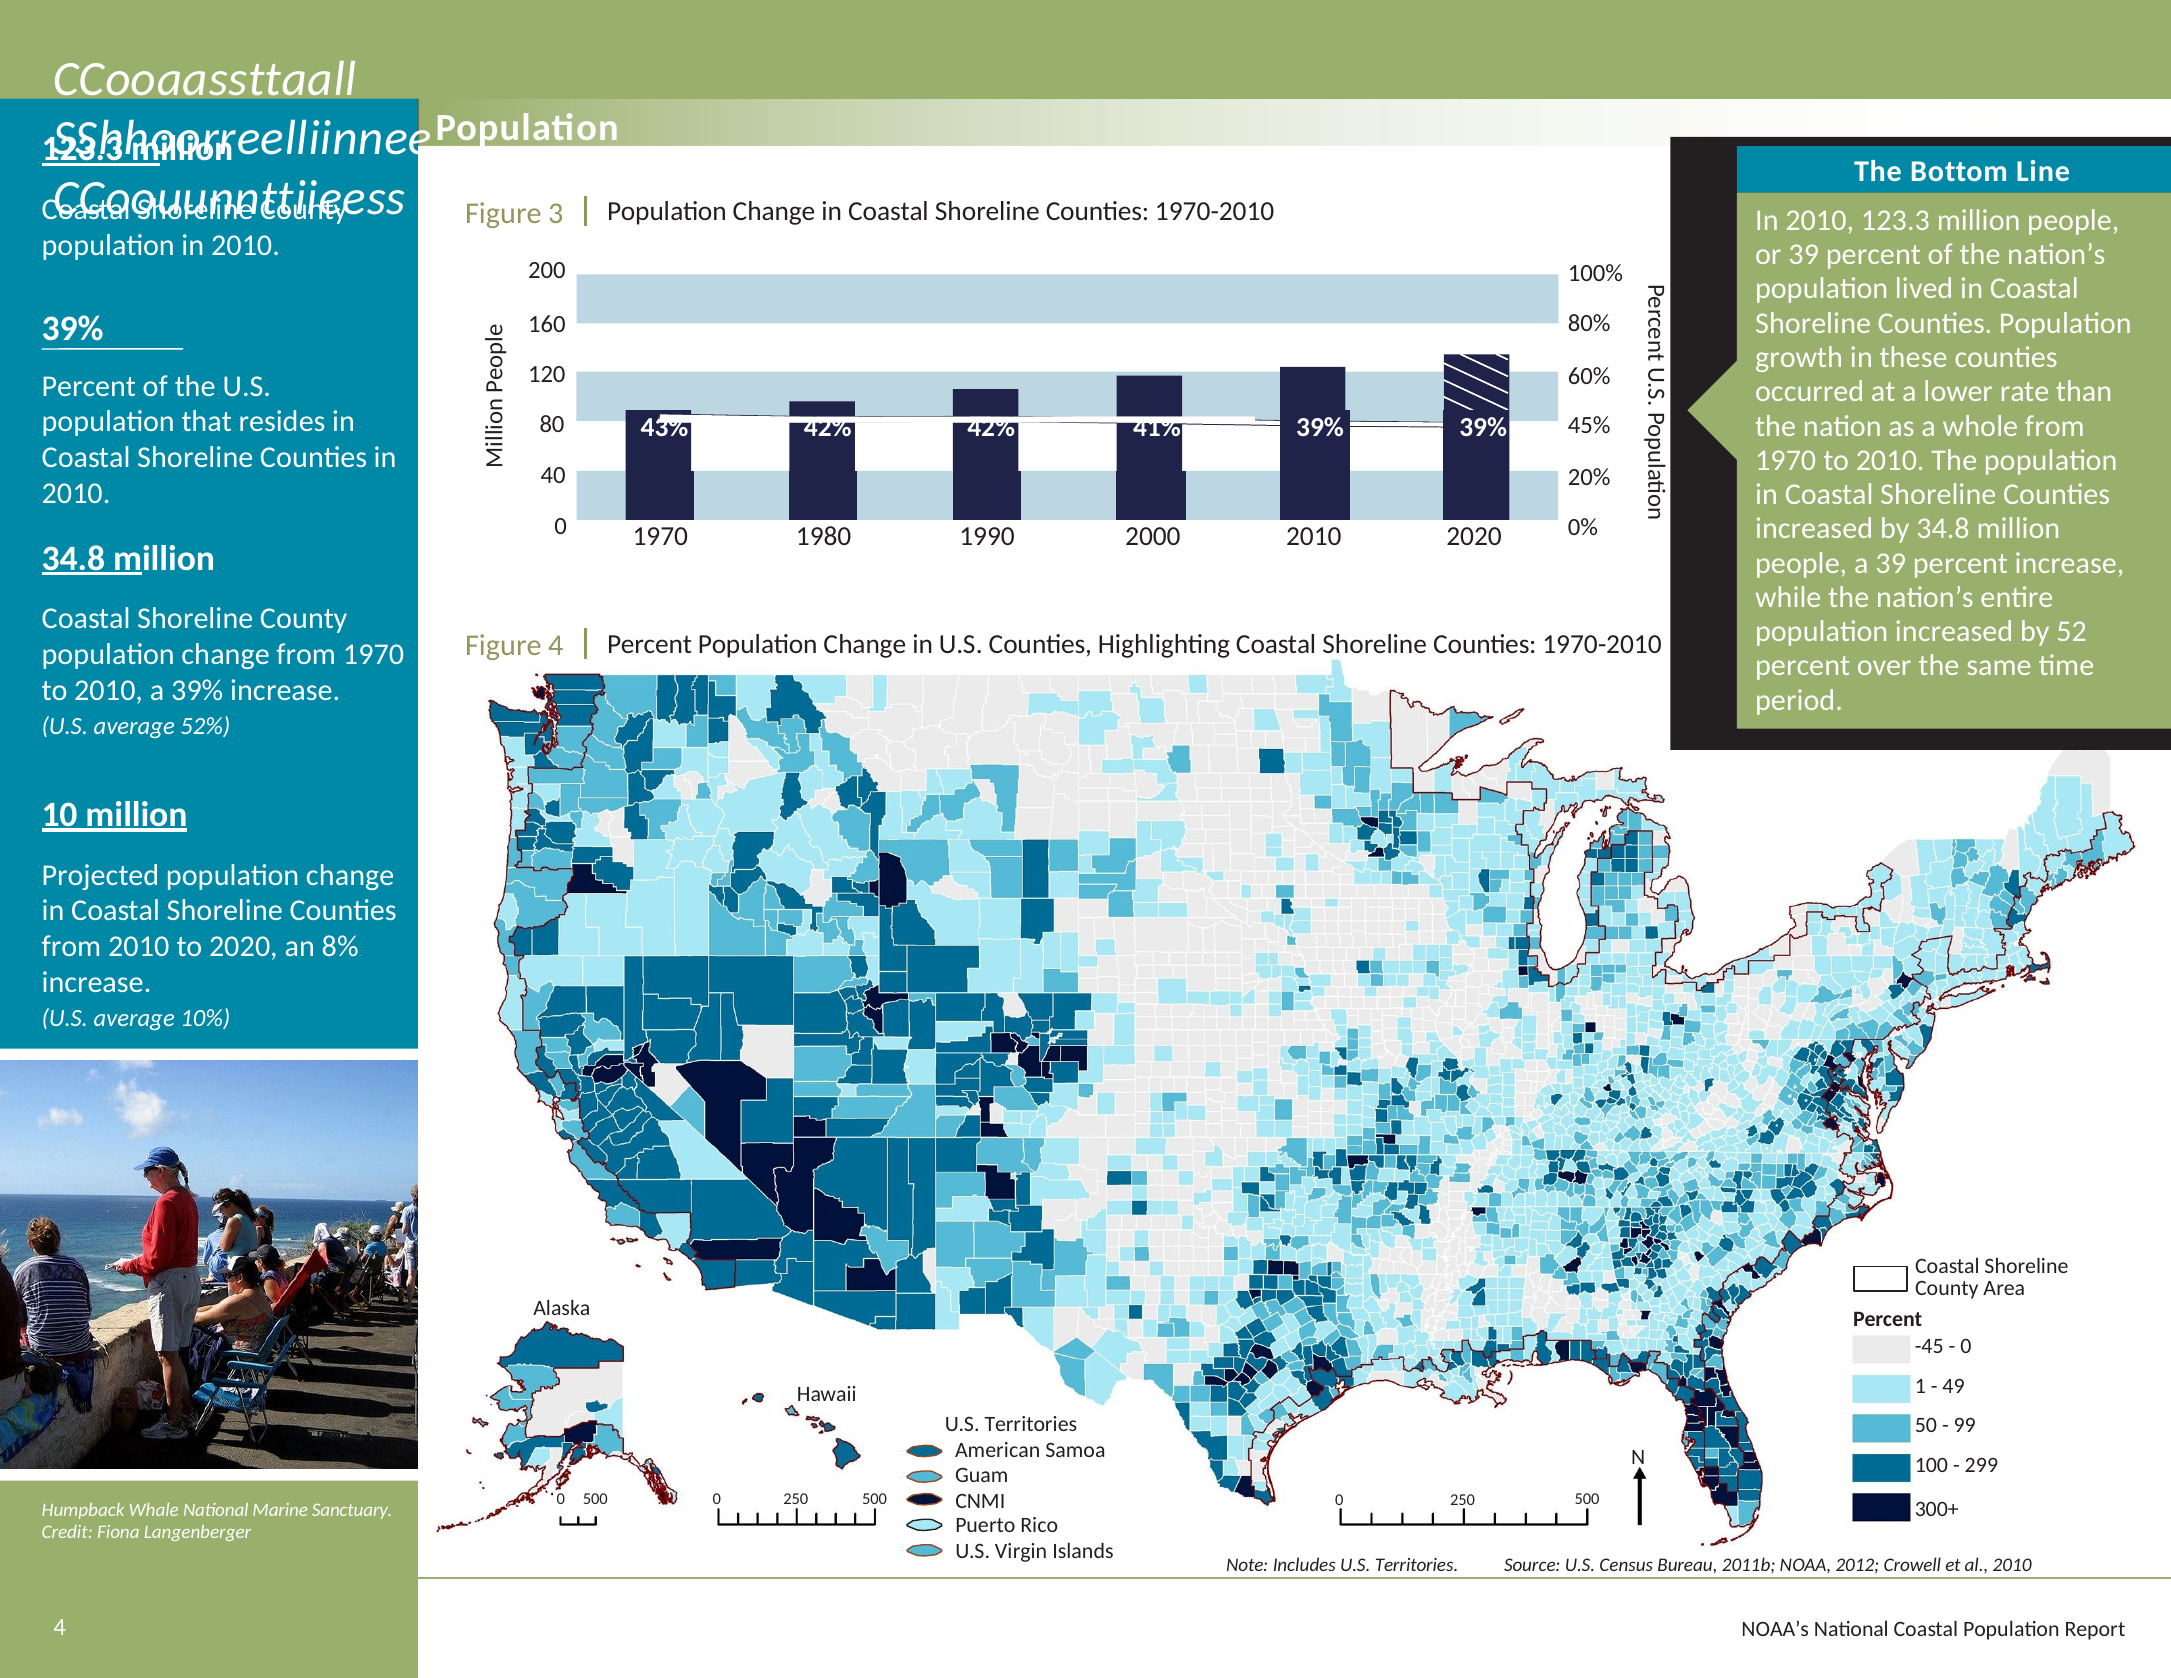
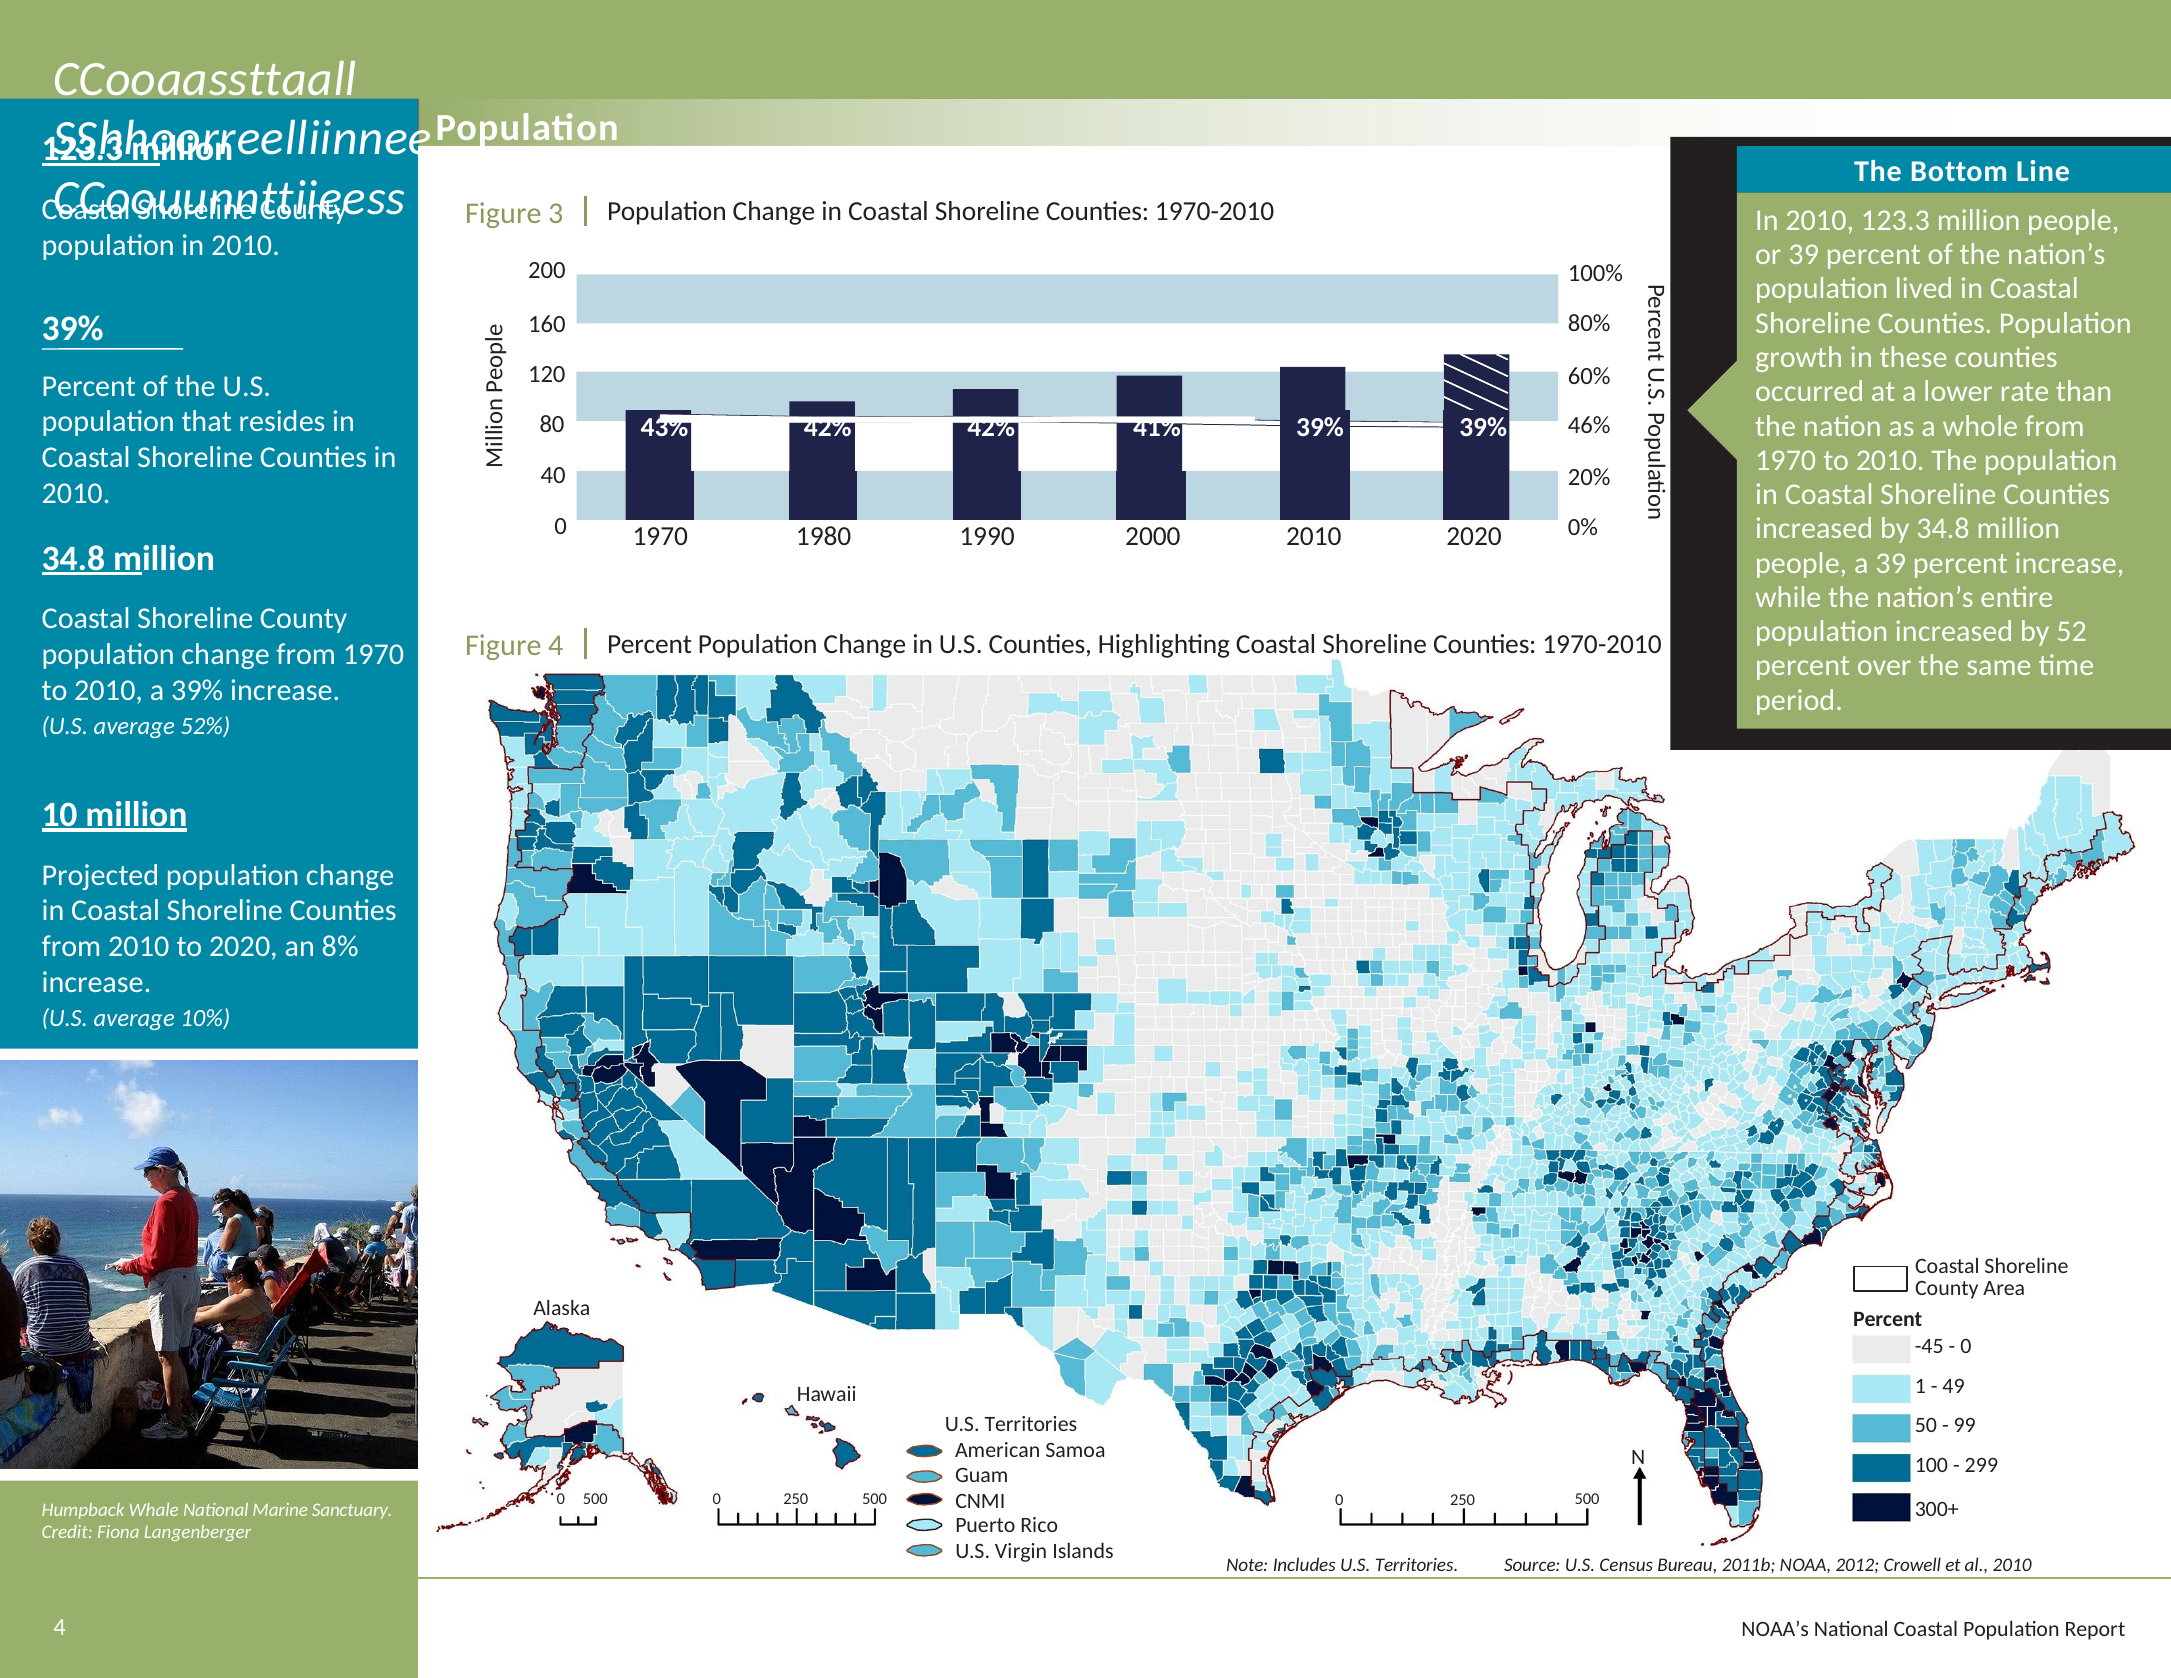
45%: 45% -> 46%
